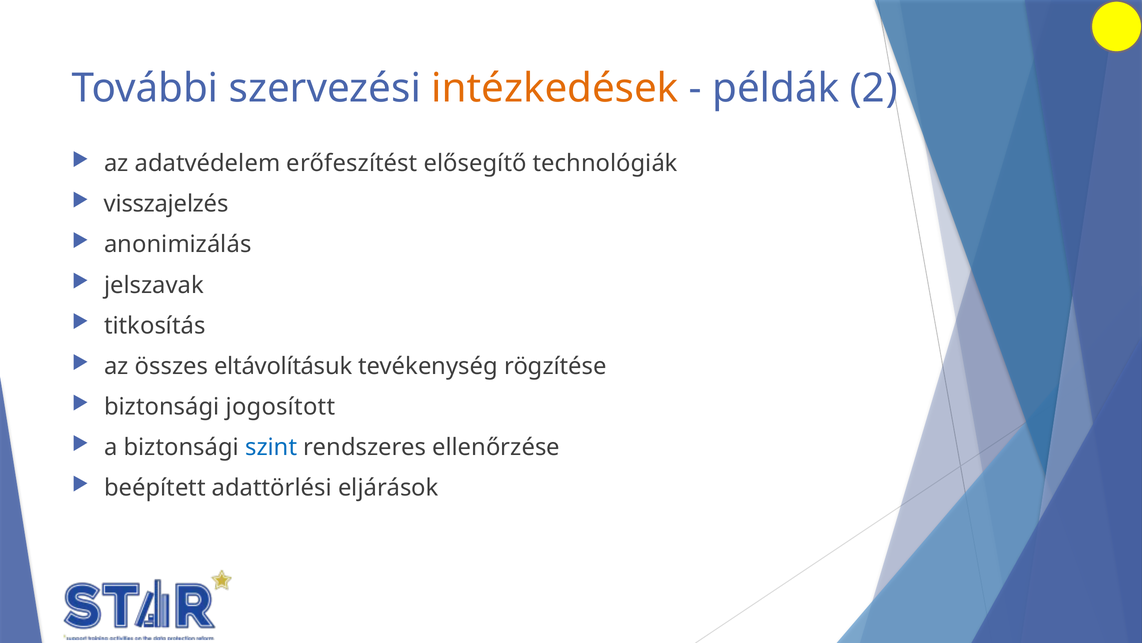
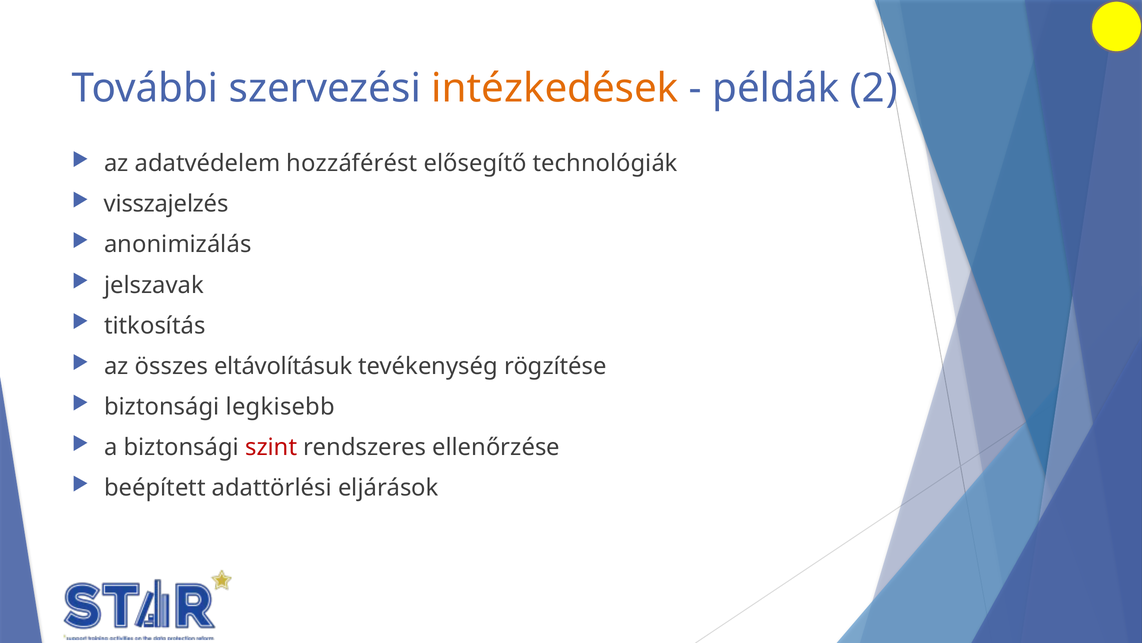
erőfeszítést: erőfeszítést -> hozzáférést
jogosított: jogosított -> legkisebb
szint colour: blue -> red
